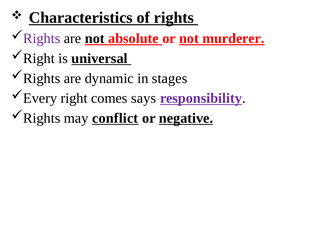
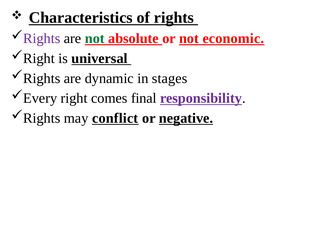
not at (95, 39) colour: black -> green
murderer: murderer -> economic
says: says -> final
